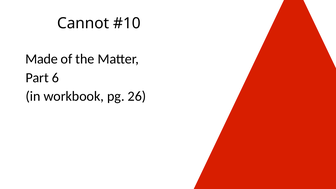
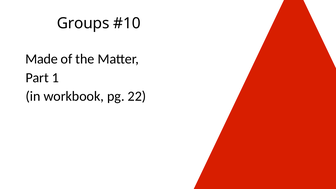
Cannot: Cannot -> Groups
6: 6 -> 1
26: 26 -> 22
